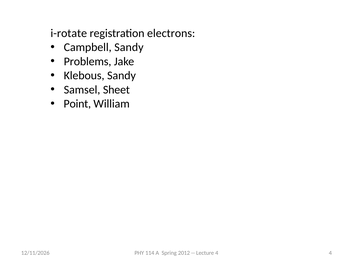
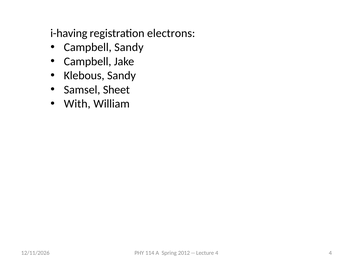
i-rotate: i-rotate -> i-having
Problems at (88, 61): Problems -> Campbell
Point: Point -> With
